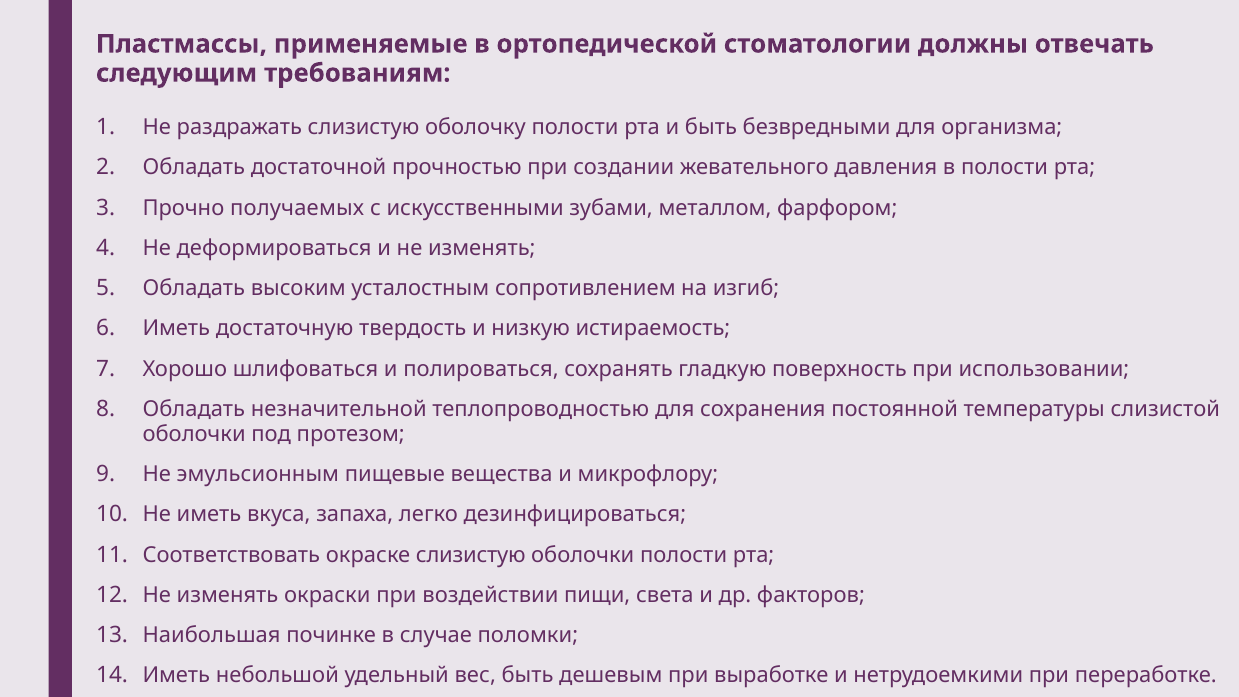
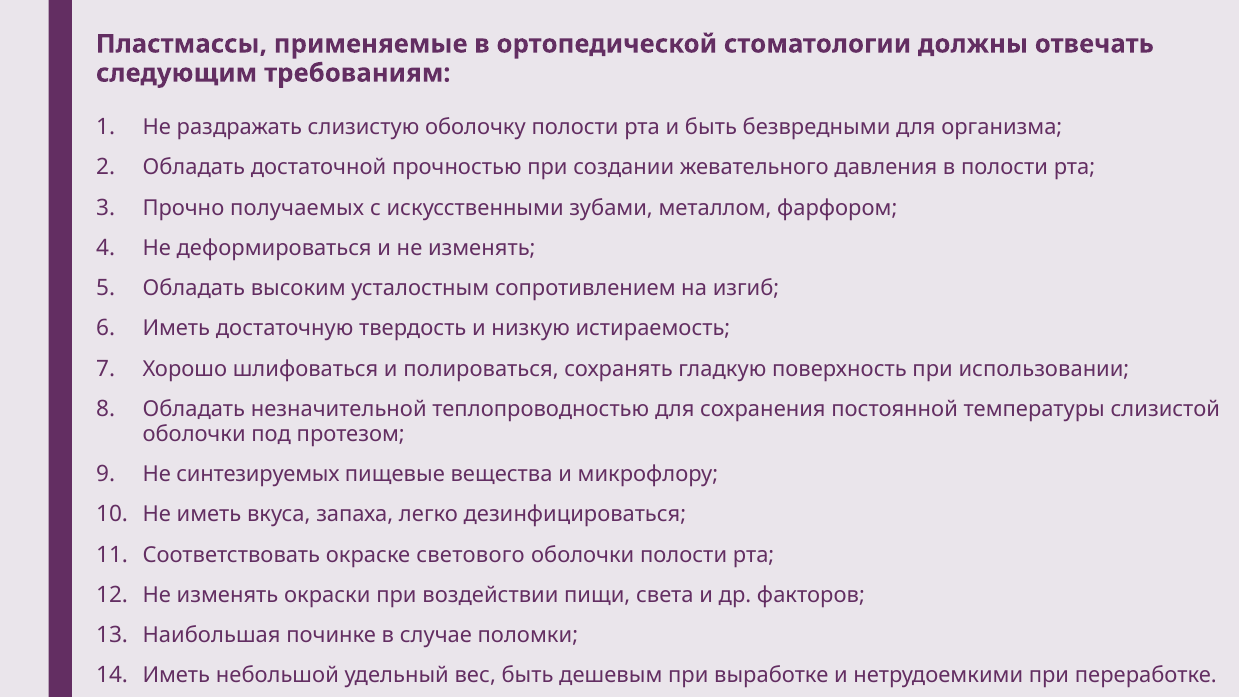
эмульсионным: эмульсионным -> синтезируемых
окраске слизистую: слизистую -> светового
